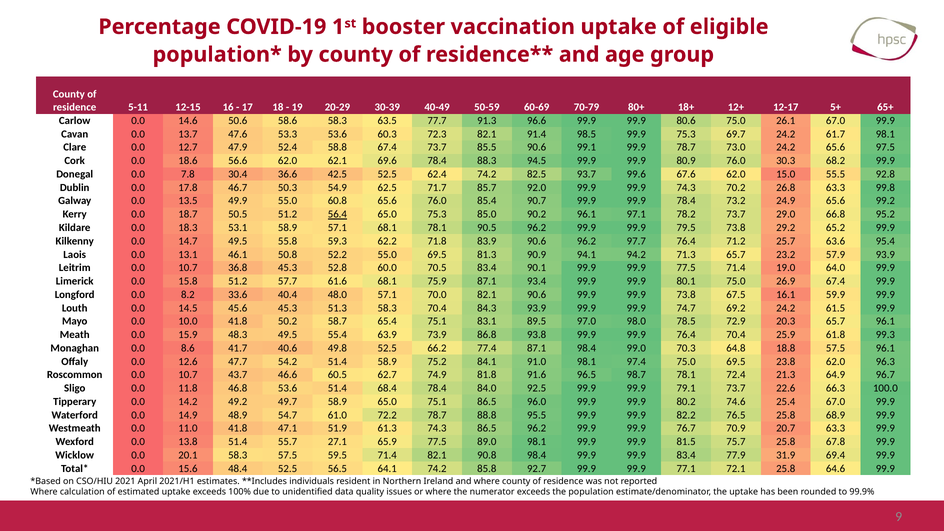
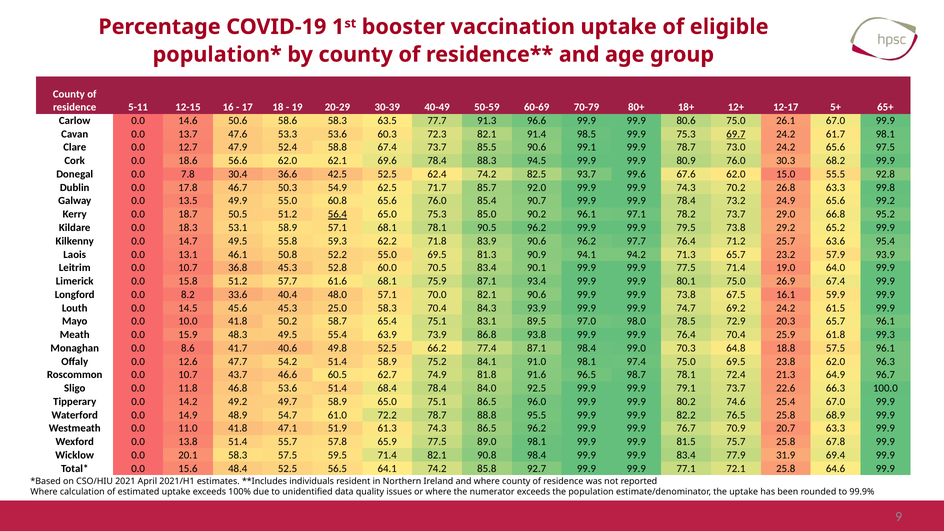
69.7 underline: none -> present
51.3: 51.3 -> 25.0
27.1: 27.1 -> 57.8
